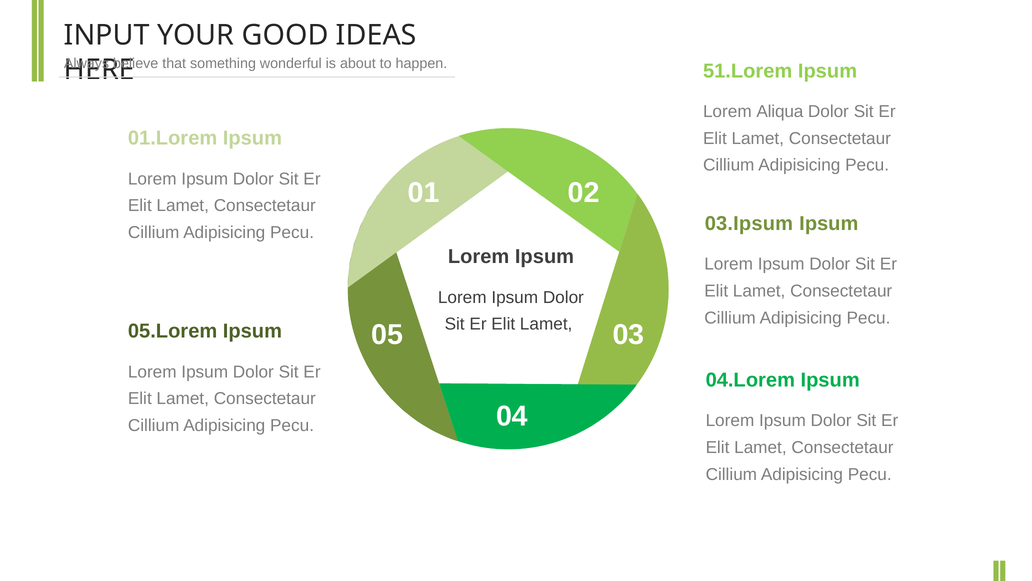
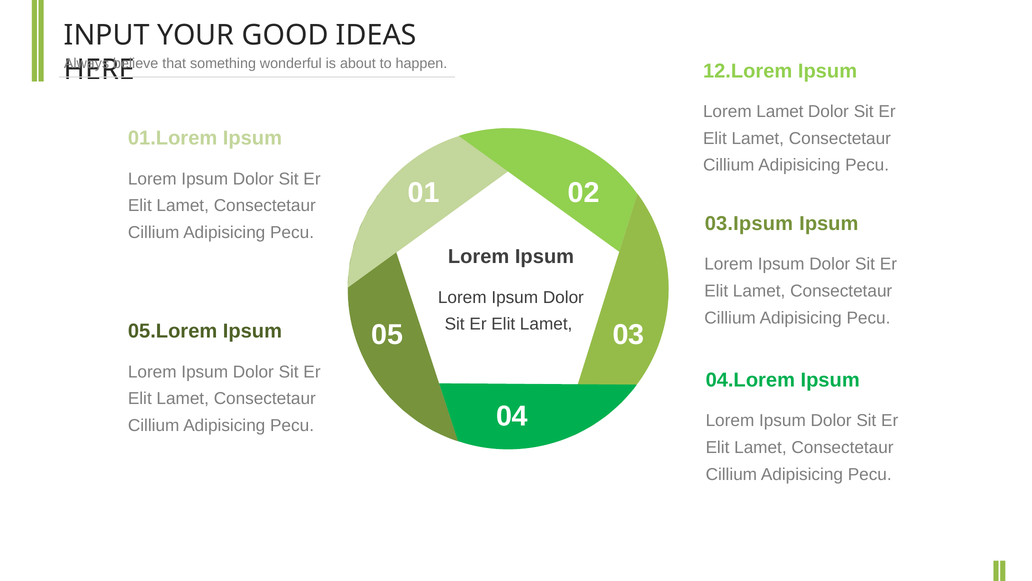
51.Lorem: 51.Lorem -> 12.Lorem
Lorem Aliqua: Aliqua -> Lamet
